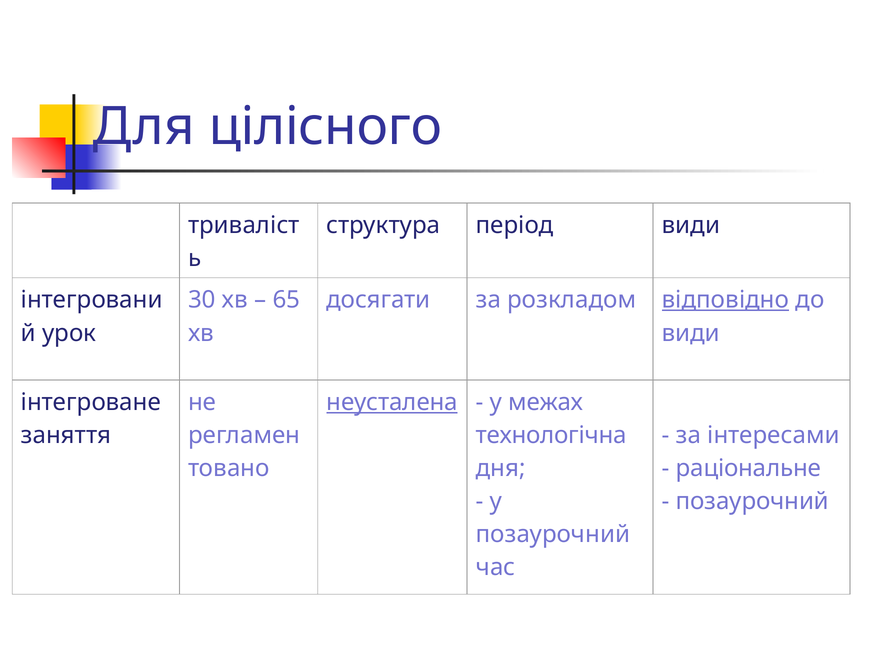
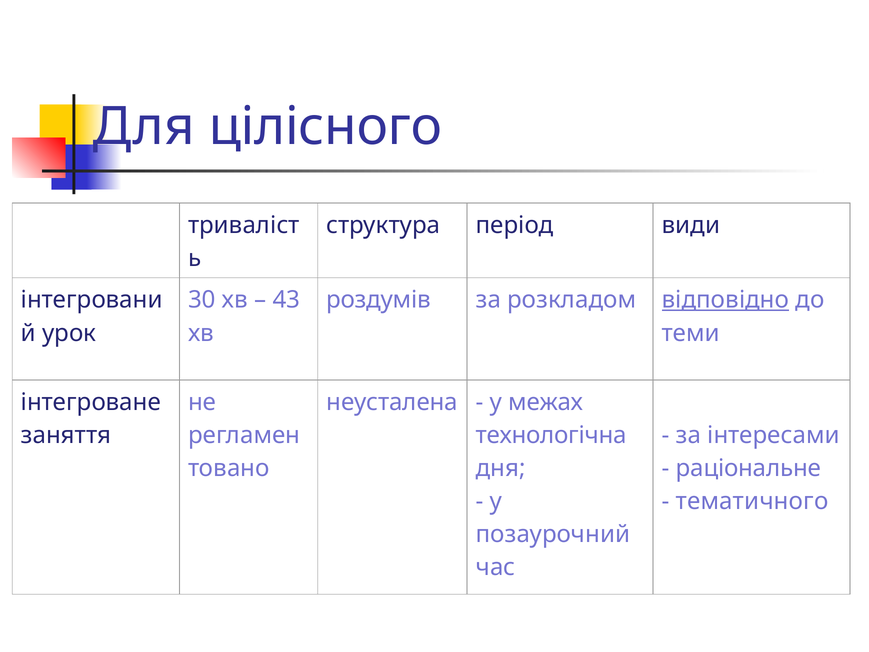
65: 65 -> 43
досягати: досягати -> роздумів
види at (691, 333): види -> теми
неусталена underline: present -> none
позаурочний at (752, 501): позаурочний -> тематичного
